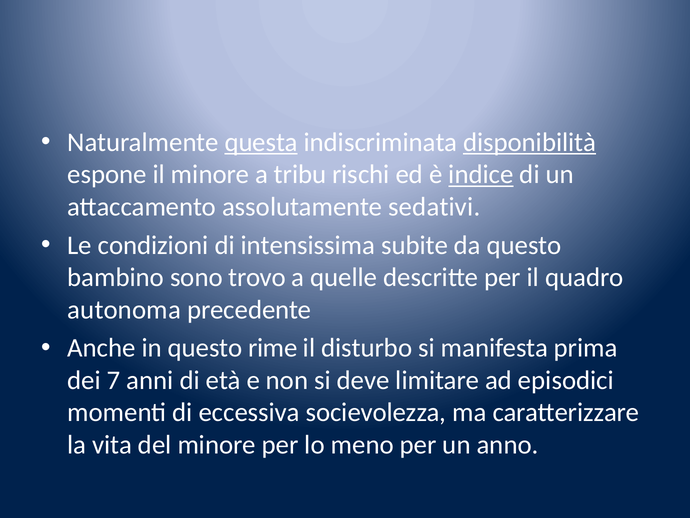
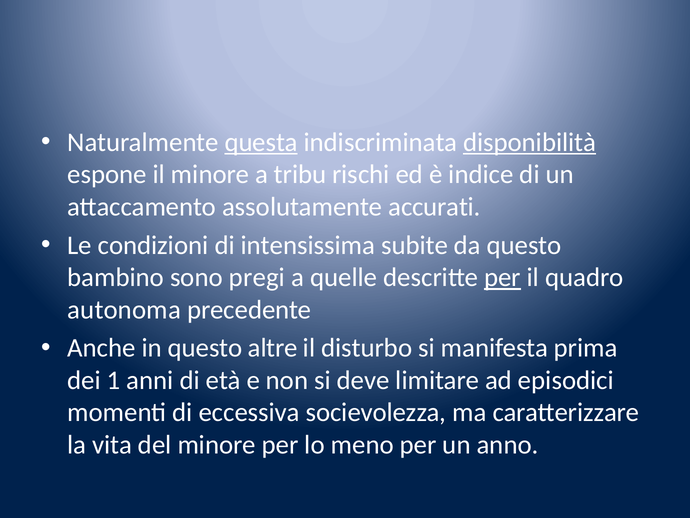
indice underline: present -> none
sedativi: sedativi -> accurati
trovo: trovo -> pregi
per at (502, 277) underline: none -> present
rime: rime -> altre
7: 7 -> 1
